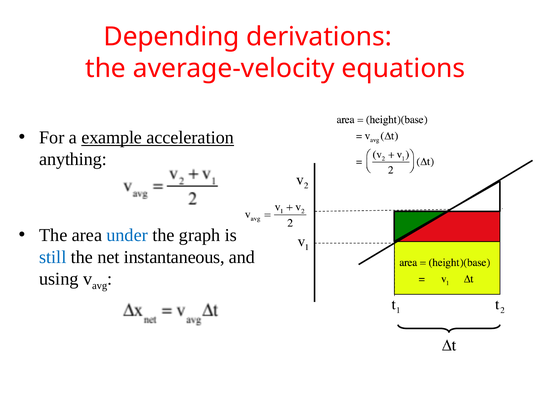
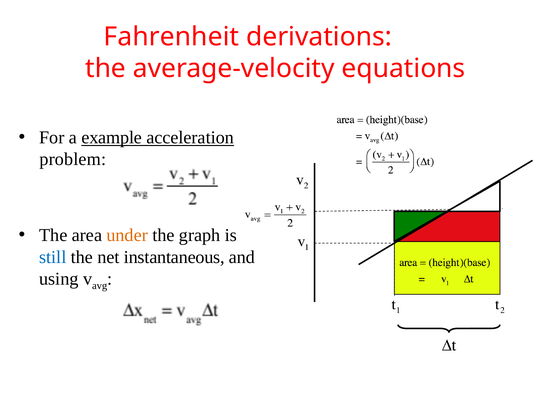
Depending: Depending -> Fahrenheit
anything: anything -> problem
under colour: blue -> orange
